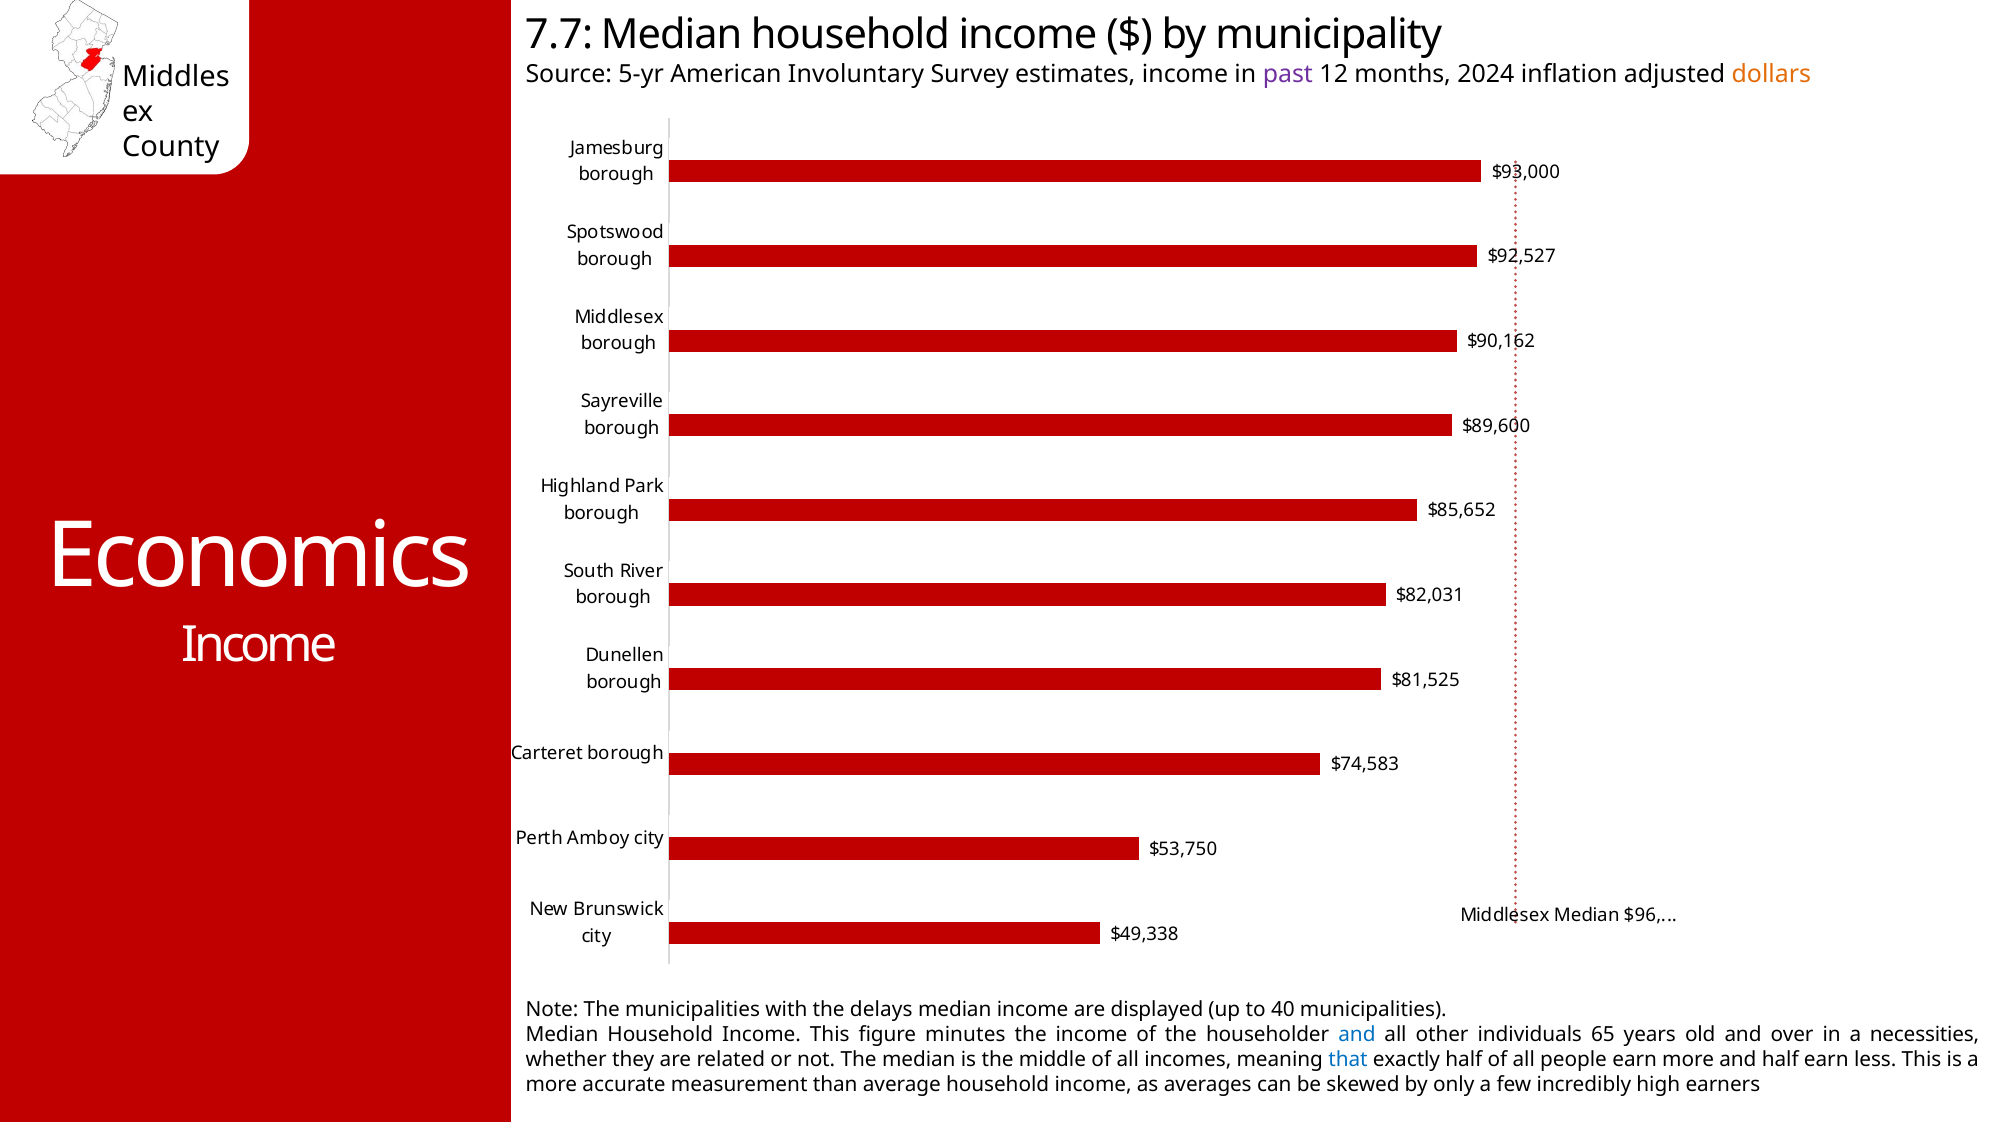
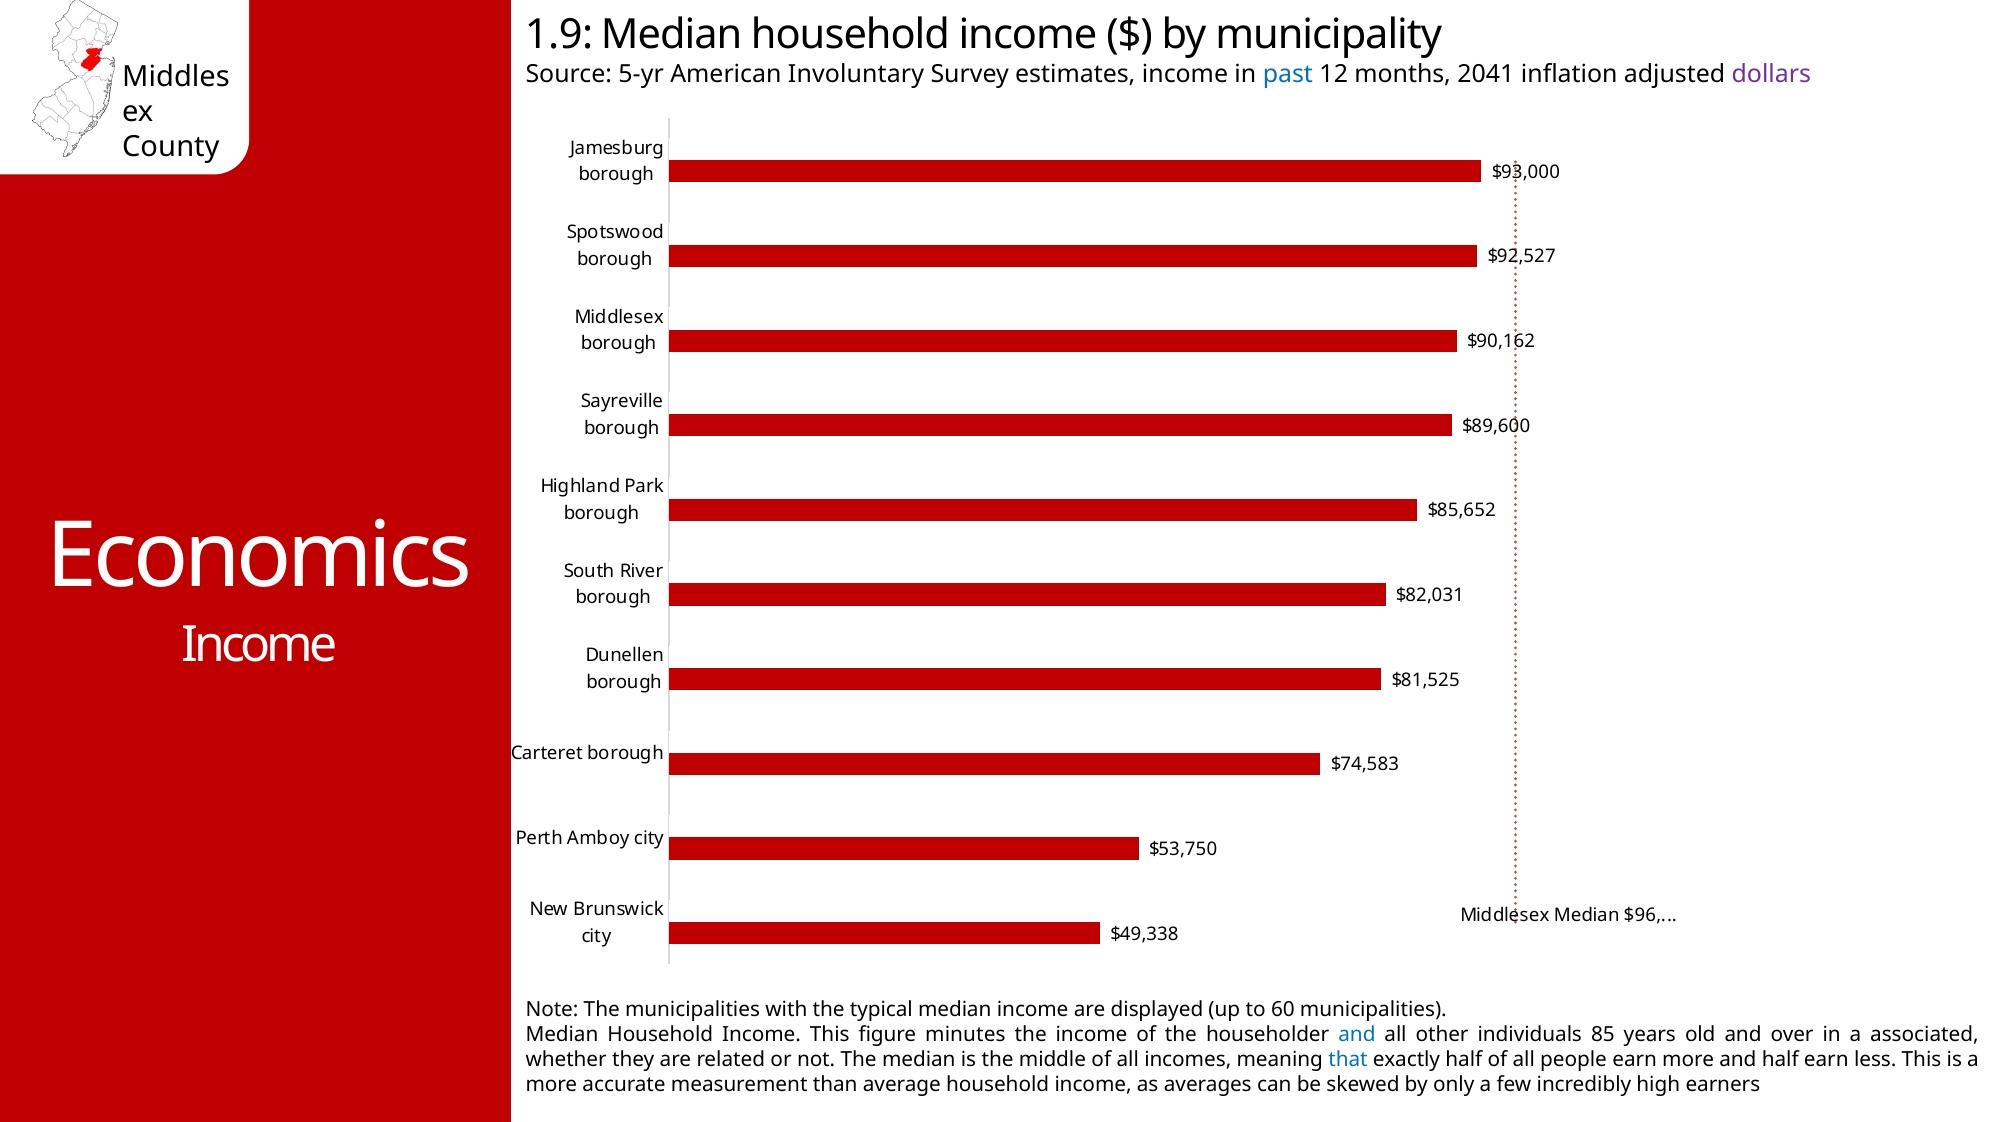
7.7: 7.7 -> 1.9
past colour: purple -> blue
2024: 2024 -> 2041
dollars colour: orange -> purple
delays: delays -> typical
40: 40 -> 60
65: 65 -> 85
necessities: necessities -> associated
